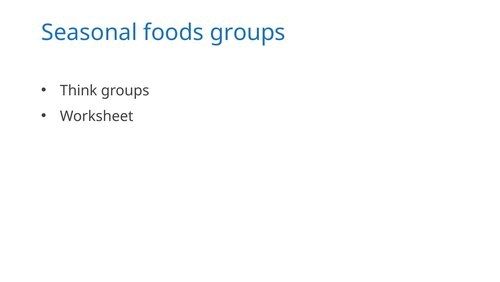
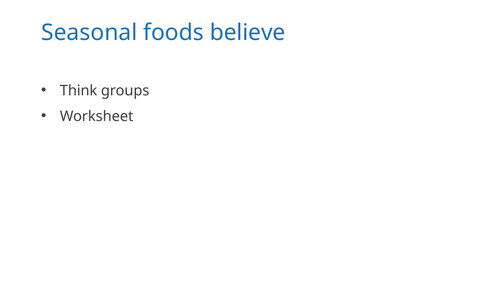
foods groups: groups -> believe
